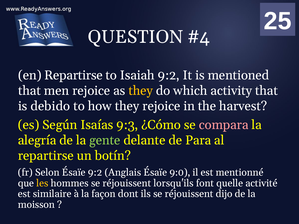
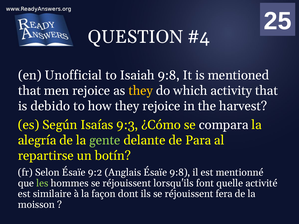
en Repartirse: Repartirse -> Unofficial
Isaiah 9:2: 9:2 -> 9:8
compara colour: pink -> white
Ésaïe 9:0: 9:0 -> 9:8
les colour: yellow -> light green
dijo: dijo -> fera
